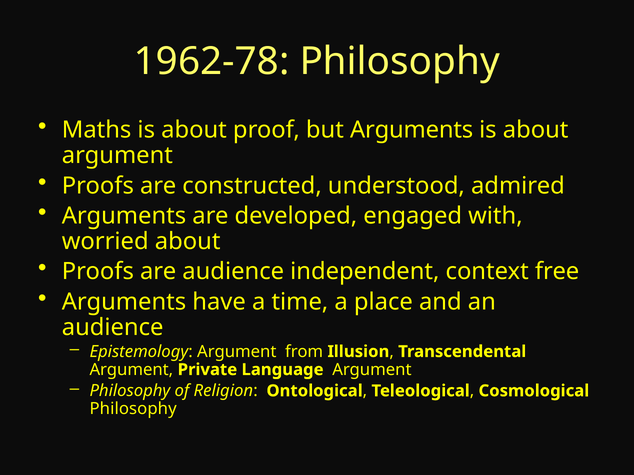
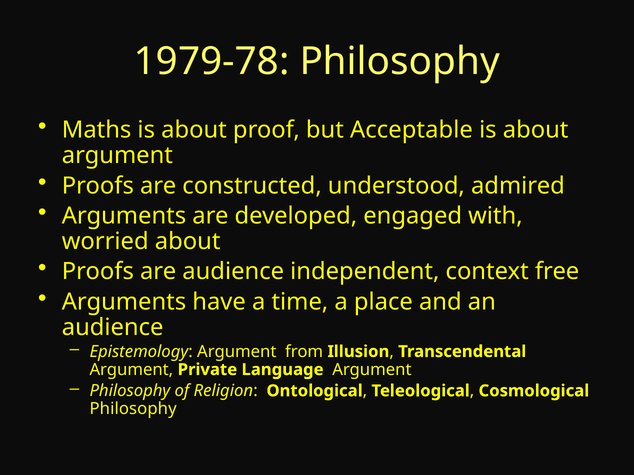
1962-78: 1962-78 -> 1979-78
but Arguments: Arguments -> Acceptable
